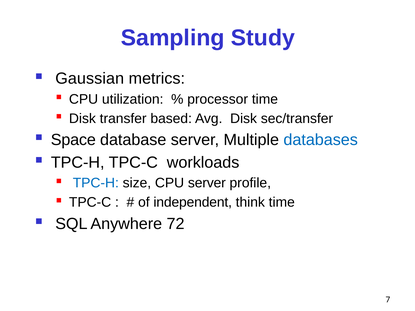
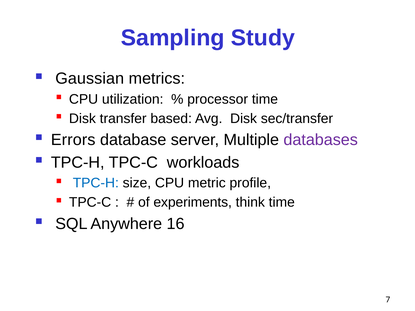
Space: Space -> Errors
databases colour: blue -> purple
CPU server: server -> metric
independent: independent -> experiments
72: 72 -> 16
